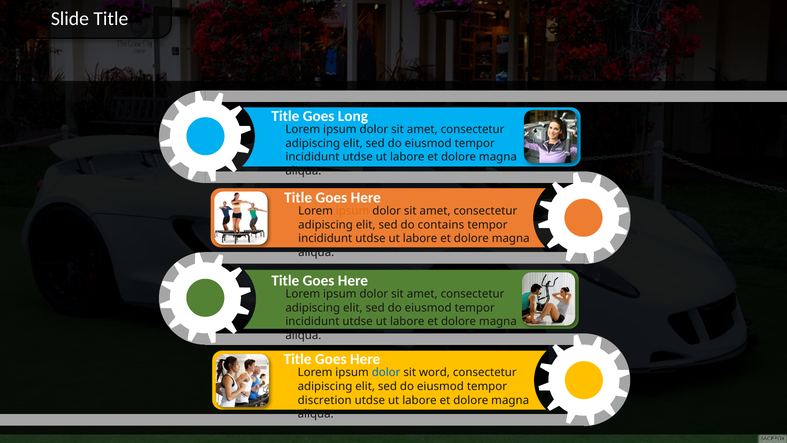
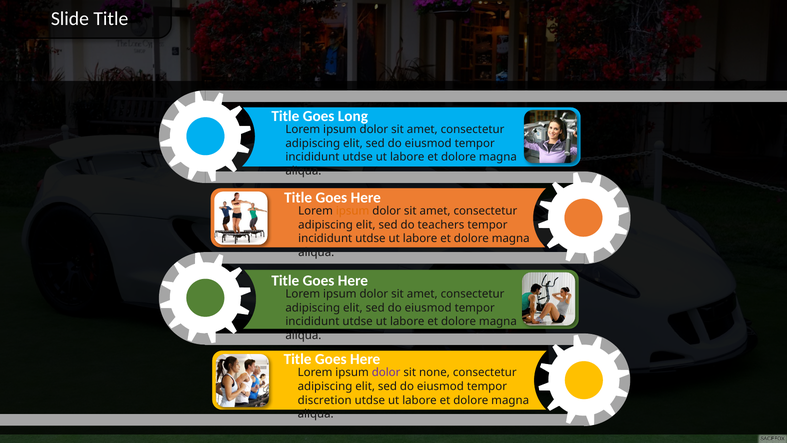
contains: contains -> teachers
dolor at (386, 372) colour: blue -> purple
word: word -> none
